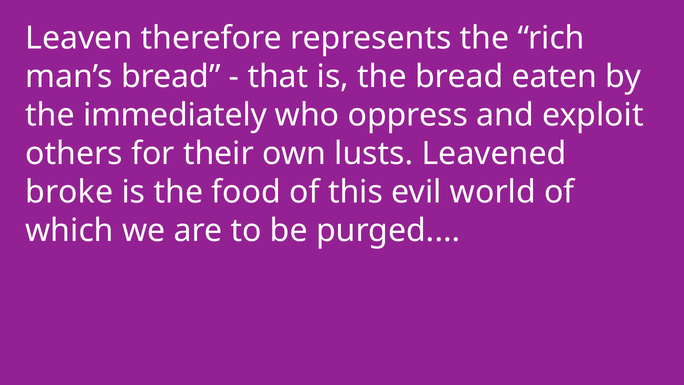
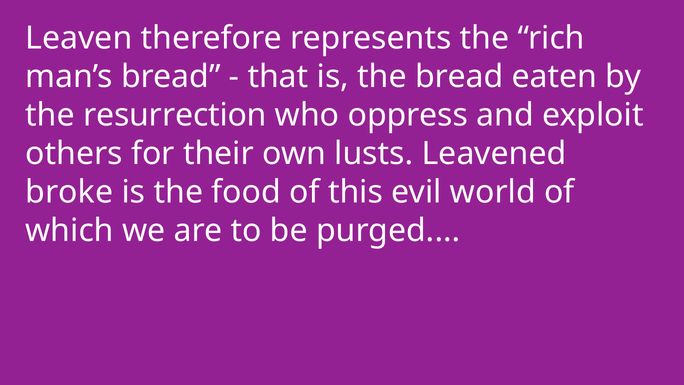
immediately: immediately -> resurrection
